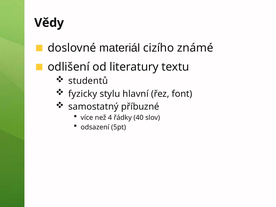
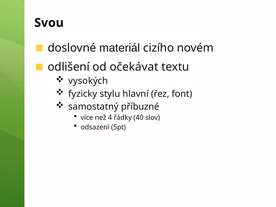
Vědy: Vědy -> Svou
známé: známé -> novém
literatury: literatury -> očekávat
studentů: studentů -> vysokých
